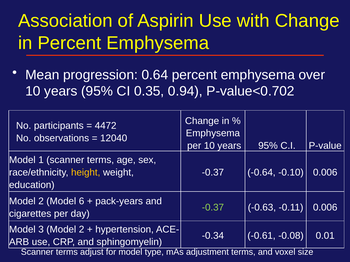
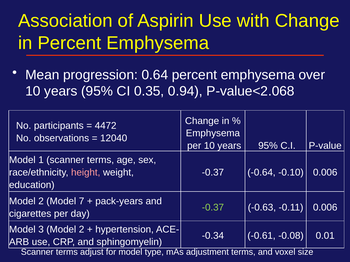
P-value<0.702: P-value<0.702 -> P-value<2.068
height colour: yellow -> pink
6: 6 -> 7
